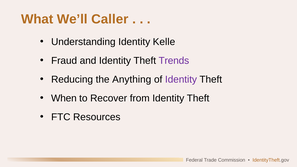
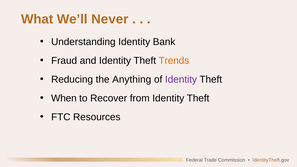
Caller: Caller -> Never
Kelle: Kelle -> Bank
Trends colour: purple -> orange
